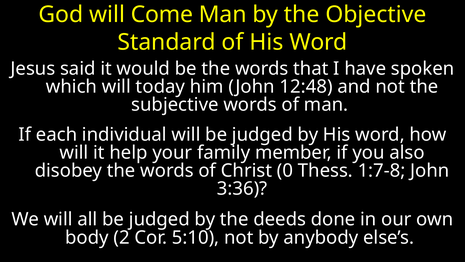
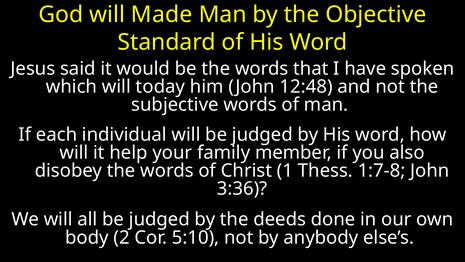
Come: Come -> Made
0: 0 -> 1
